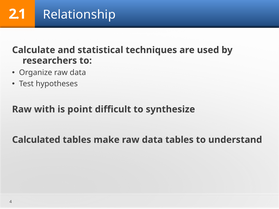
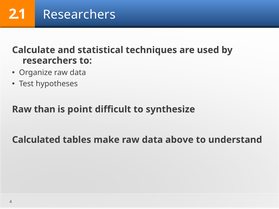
Relationship at (79, 15): Relationship -> Researchers
with: with -> than
data tables: tables -> above
